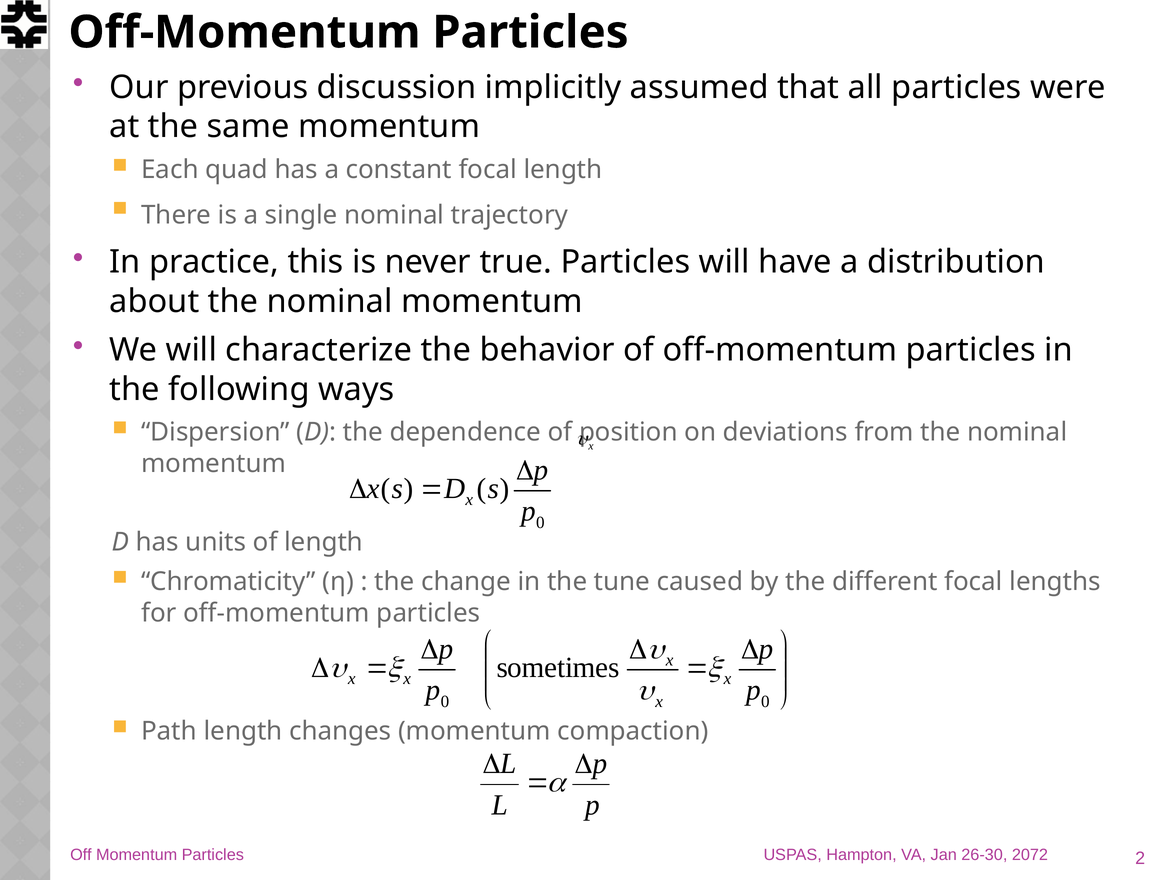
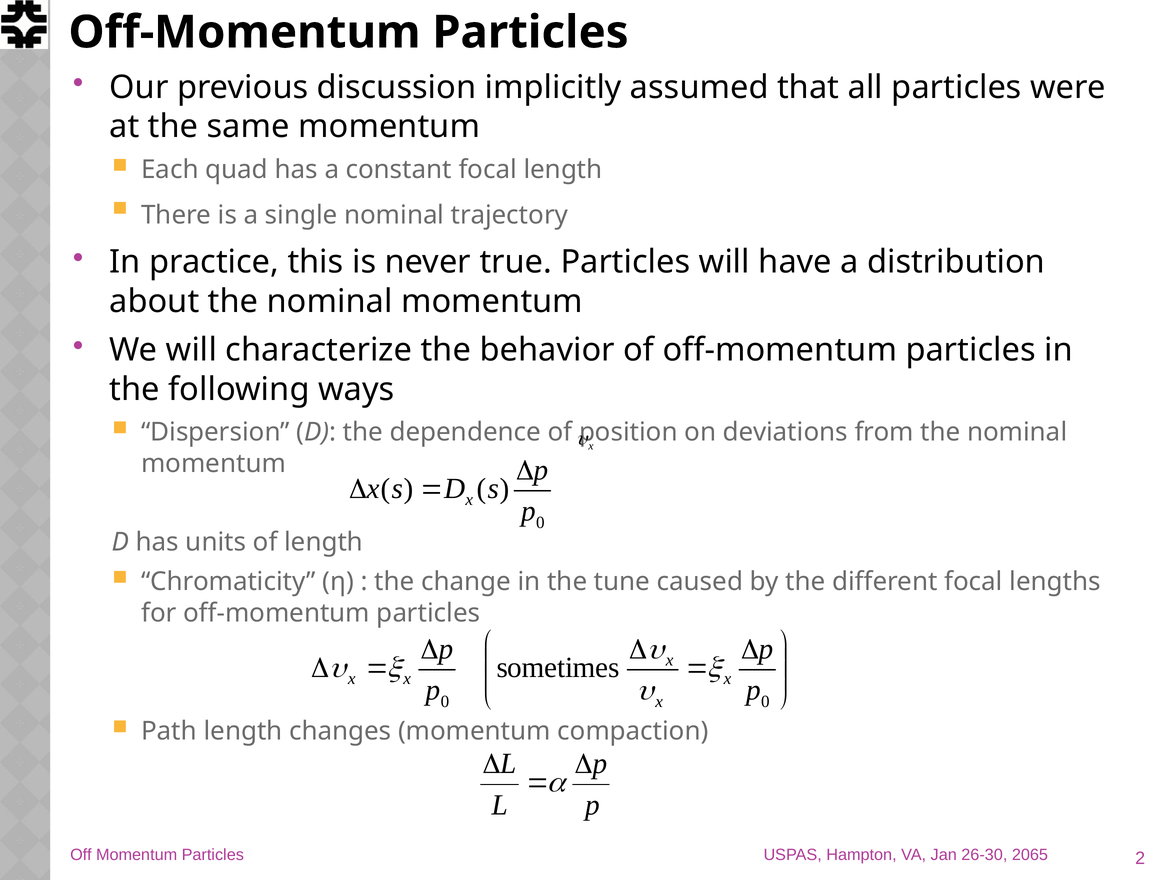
2072: 2072 -> 2065
